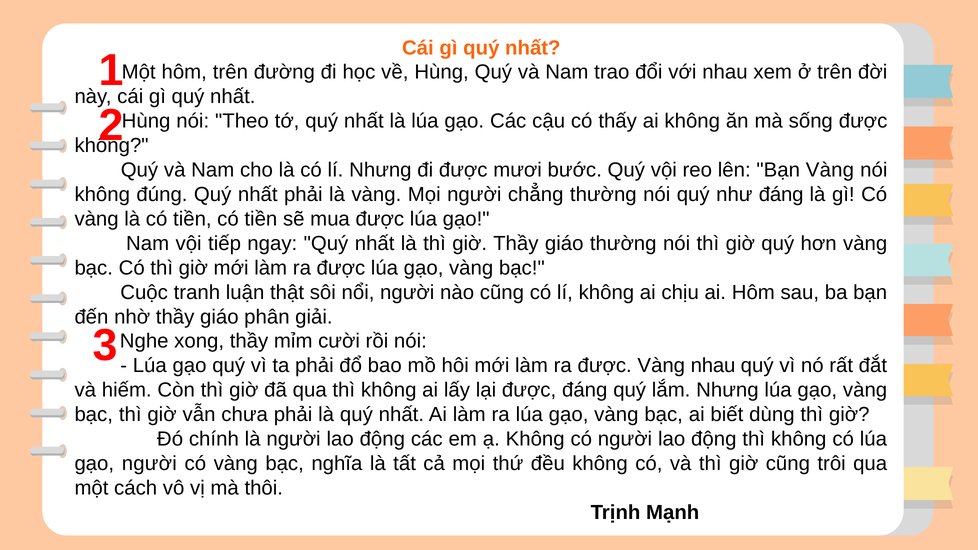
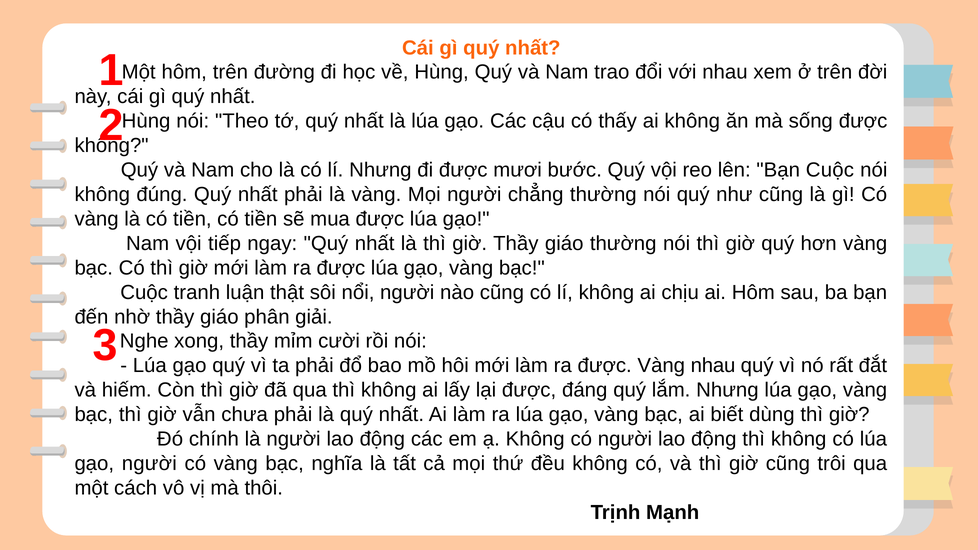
Bạn Vàng: Vàng -> Cuộc
như đáng: đáng -> cũng
